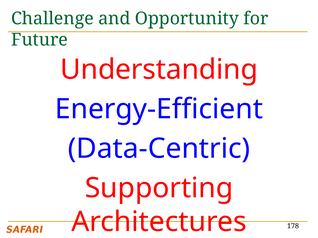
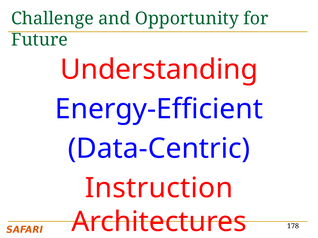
Supporting: Supporting -> Instruction
